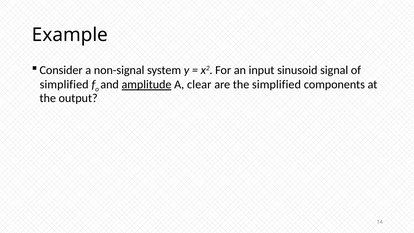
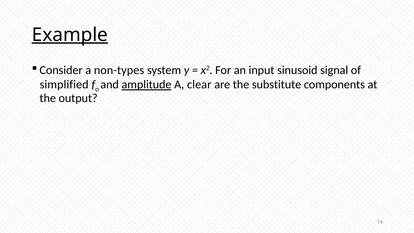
Example underline: none -> present
non-signal: non-signal -> non-types
the simplified: simplified -> substitute
